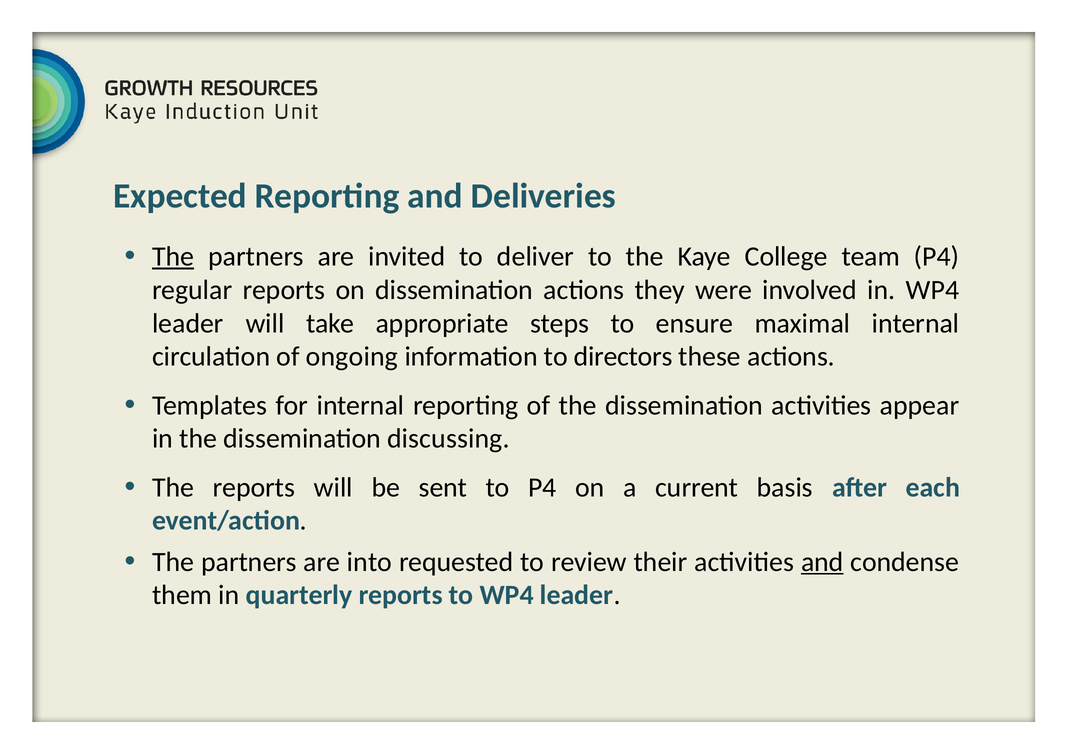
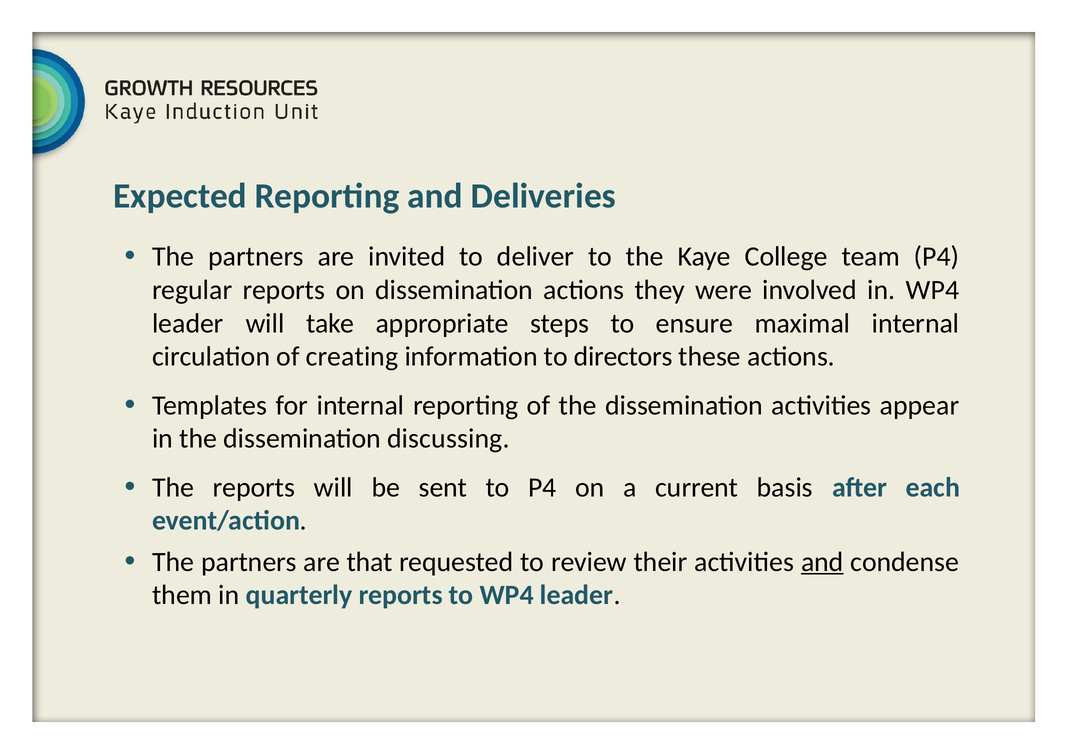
The at (173, 257) underline: present -> none
ongoing: ongoing -> creating
into: into -> that
